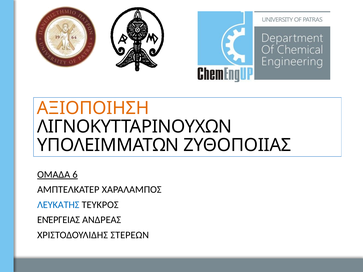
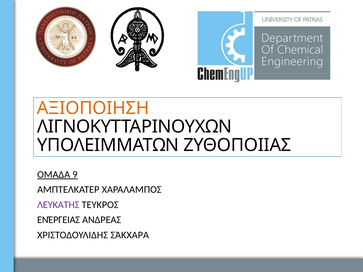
6: 6 -> 9
ΛΕΥΚΑΤΗΣ colour: blue -> purple
ΣΤΕΡΕΩΝ: ΣΤΕΡΕΩΝ -> ΣΆΚΧΑΡΑ
